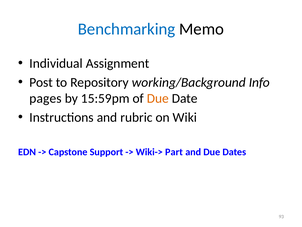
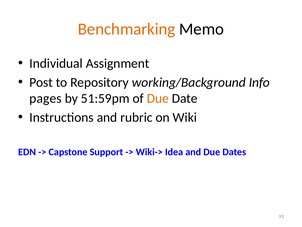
Benchmarking colour: blue -> orange
15:59pm: 15:59pm -> 51:59pm
Part: Part -> Idea
